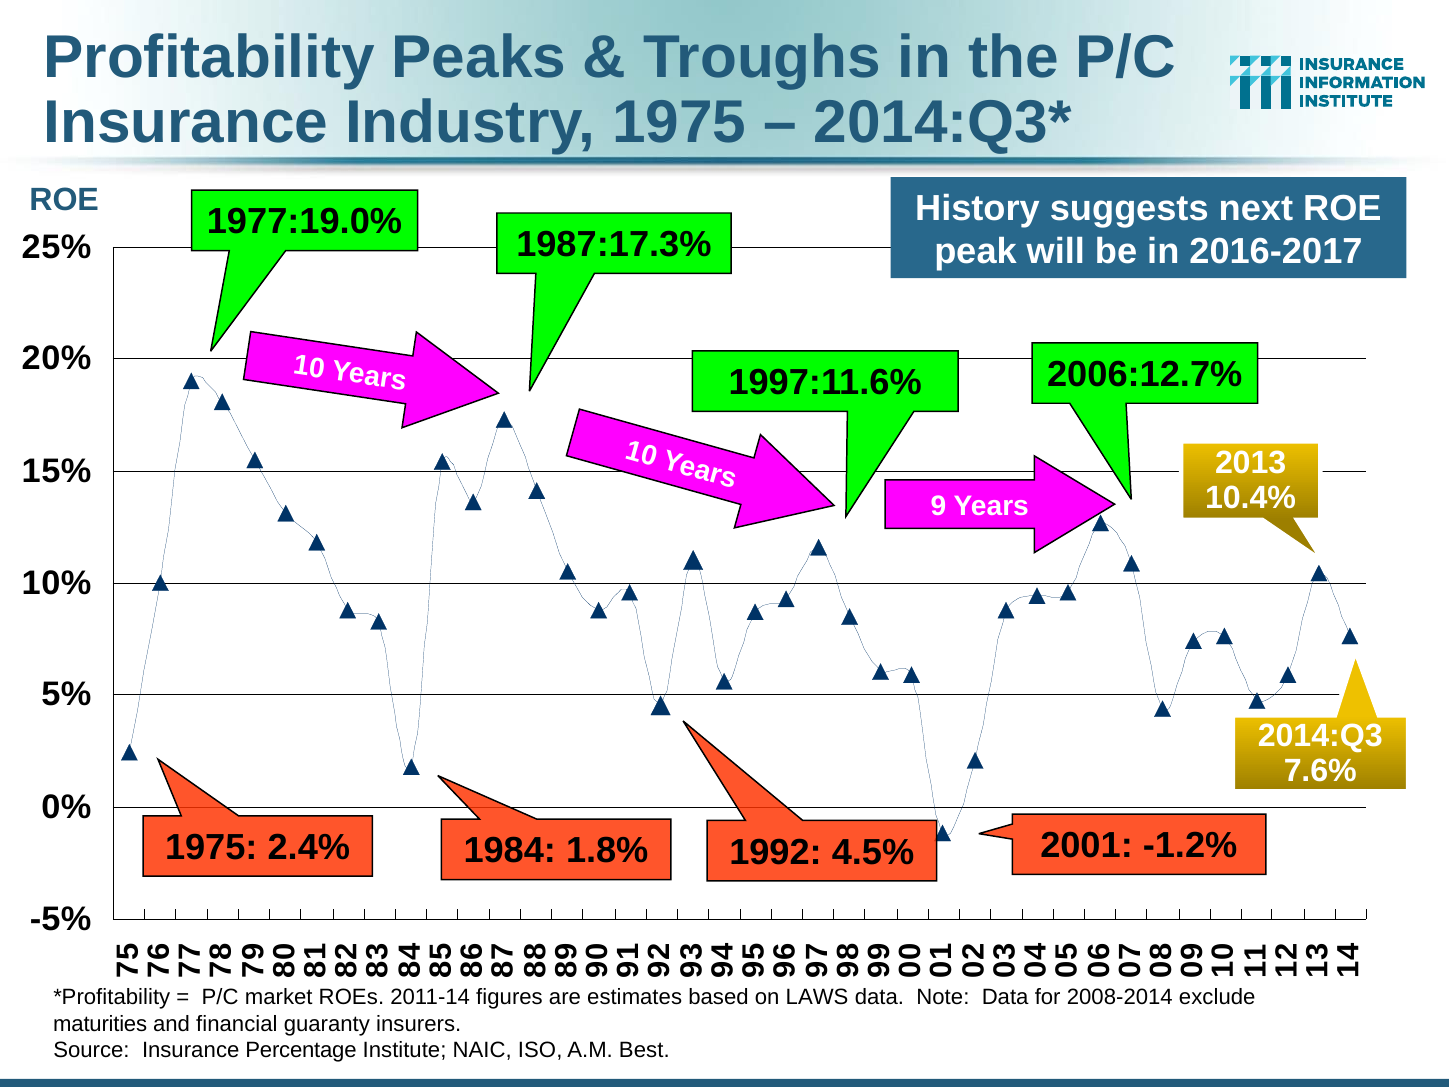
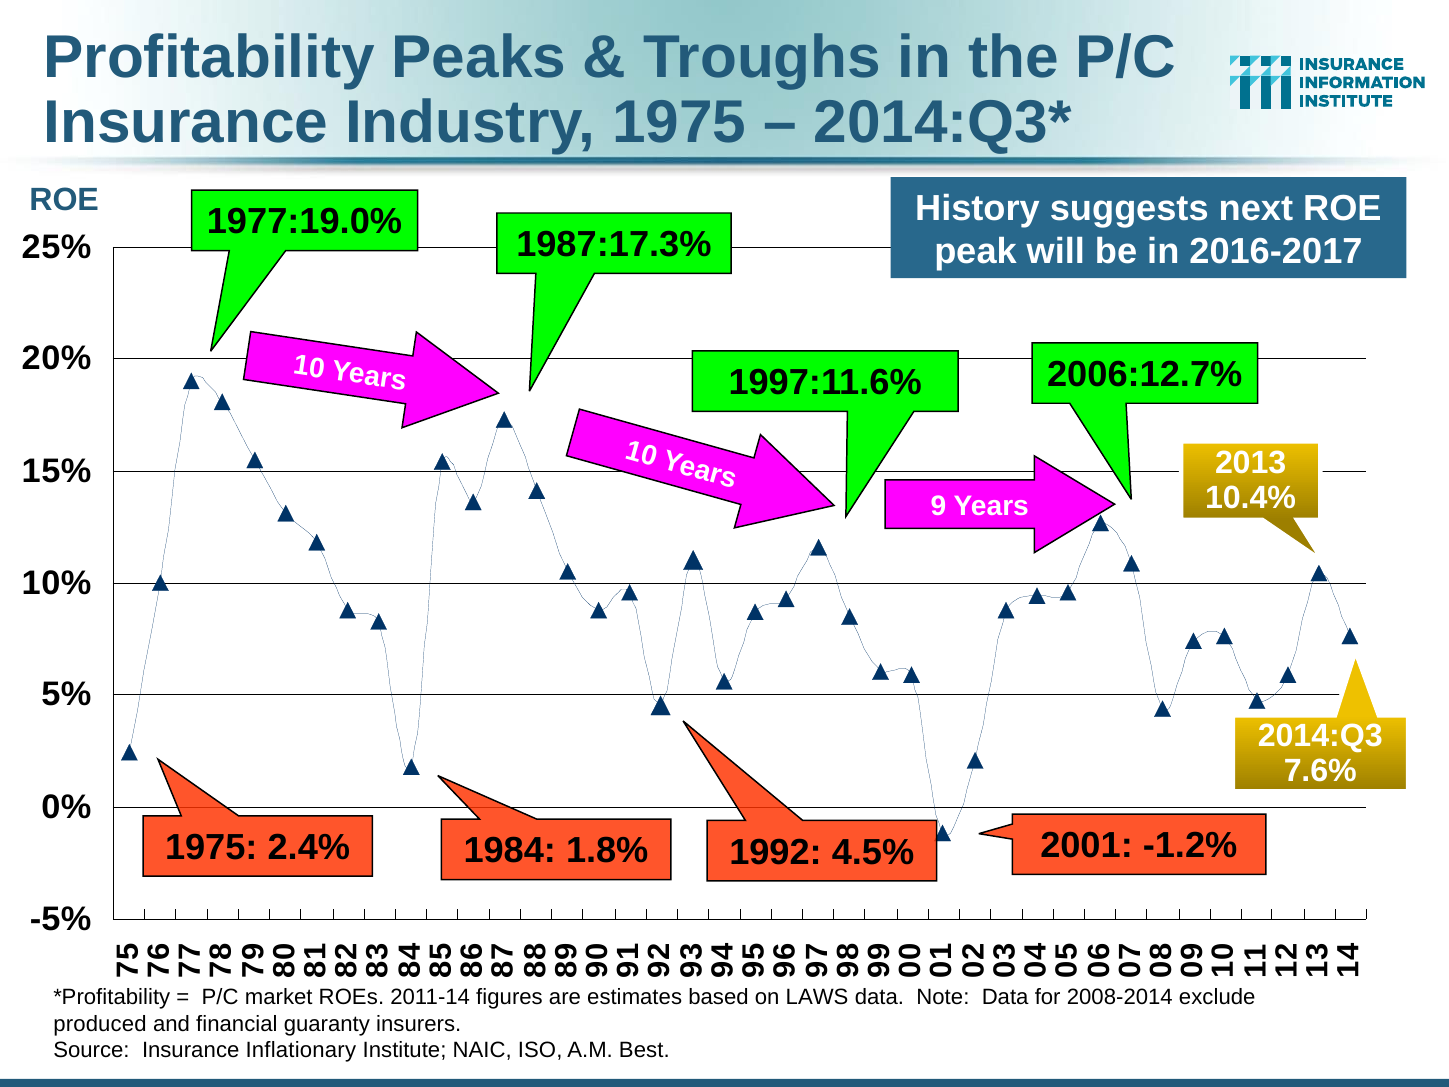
maturities: maturities -> produced
Percentage: Percentage -> Inflationary
